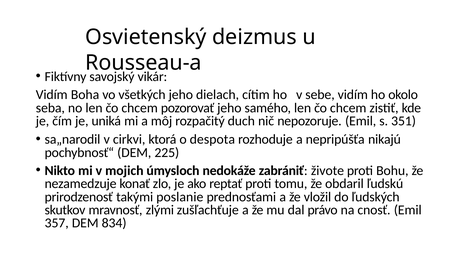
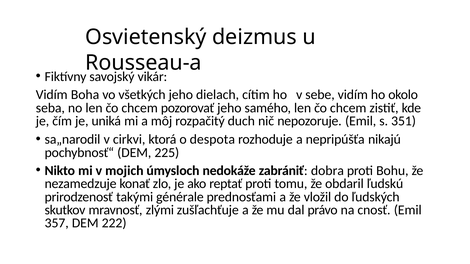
živote: živote -> dobra
poslanie: poslanie -> générale
834: 834 -> 222
